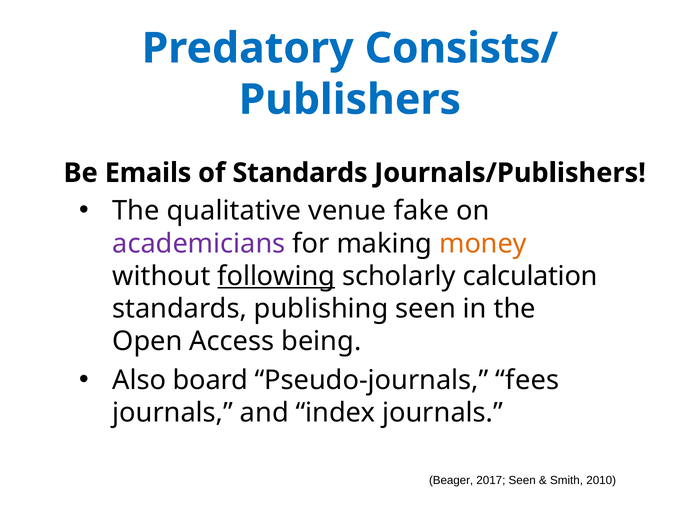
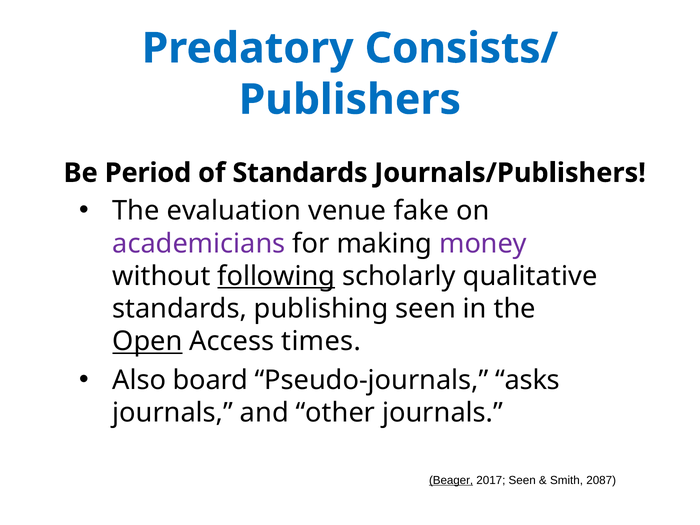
Emails: Emails -> Period
qualitative: qualitative -> evaluation
money colour: orange -> purple
calculation: calculation -> qualitative
Open underline: none -> present
being: being -> times
fees: fees -> asks
index: index -> other
Beager underline: none -> present
2010: 2010 -> 2087
